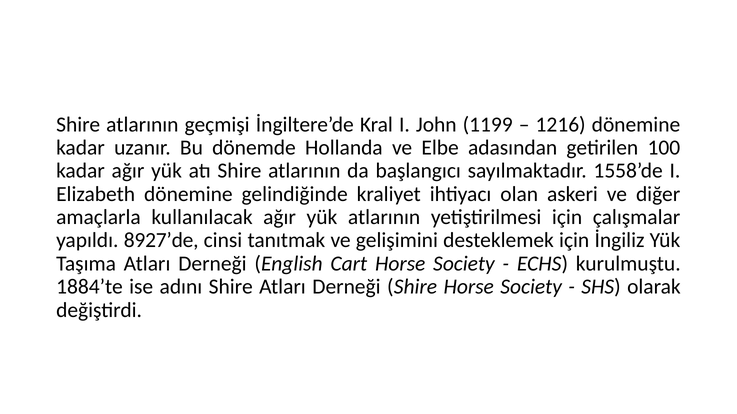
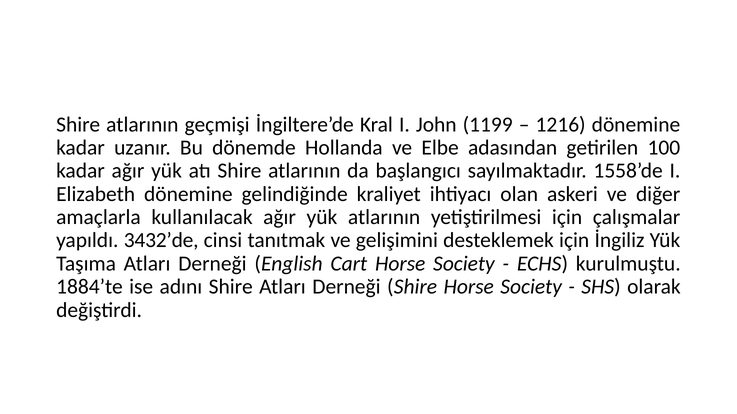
8927’de: 8927’de -> 3432’de
